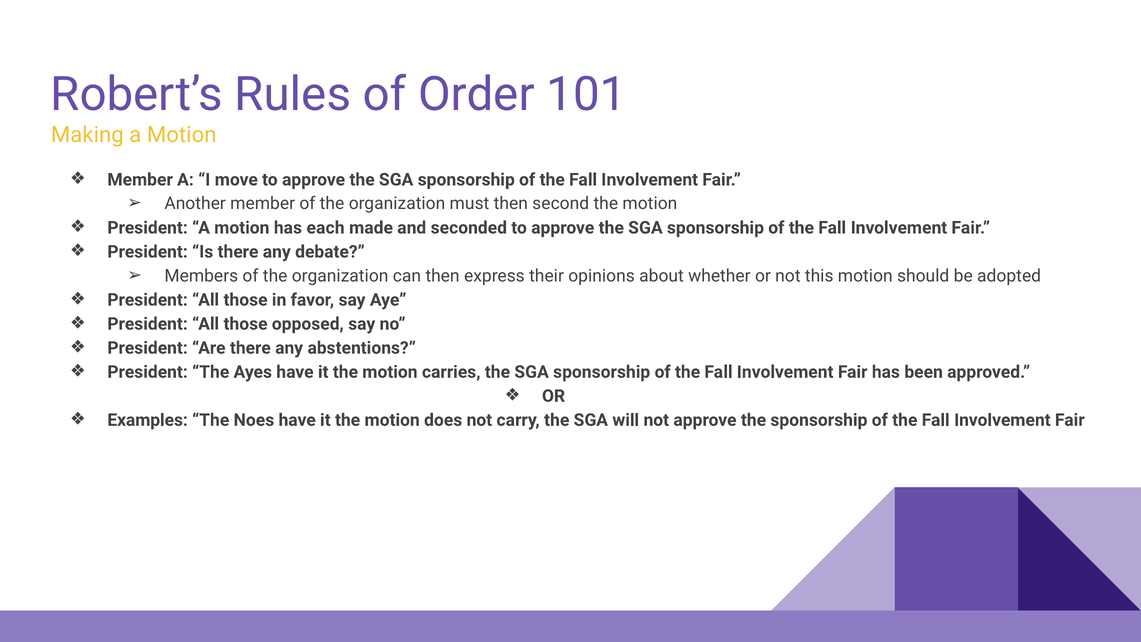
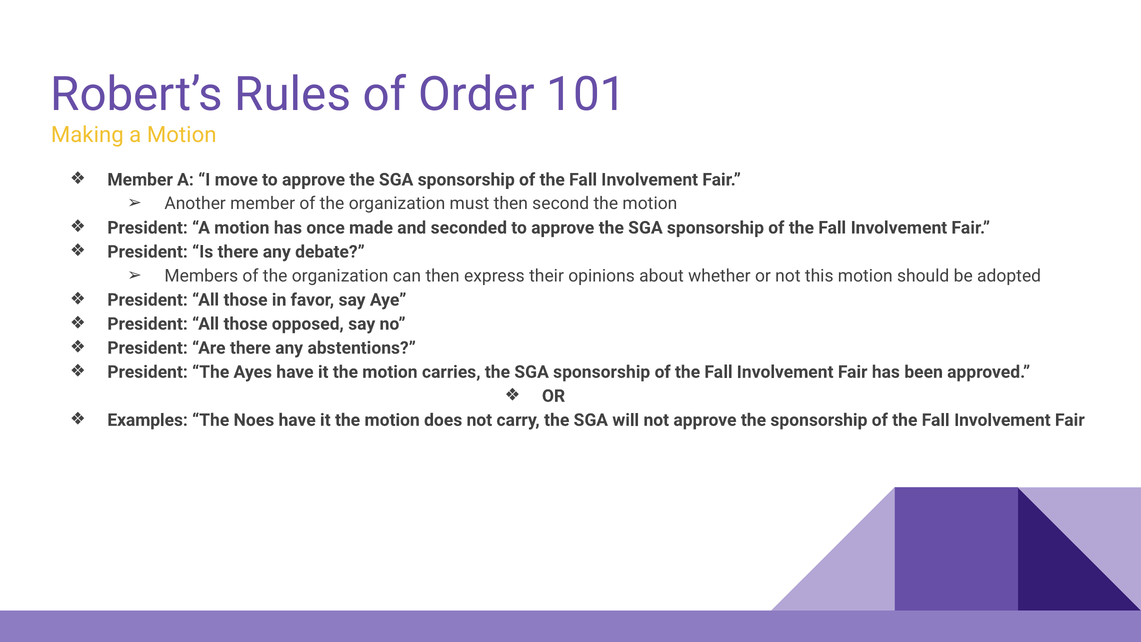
each: each -> once
